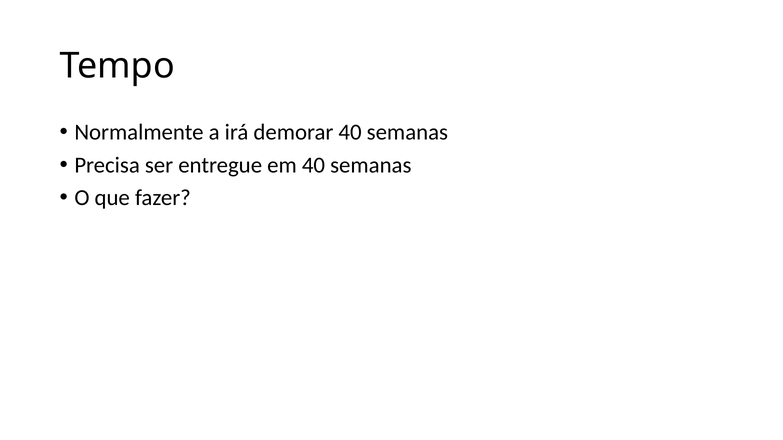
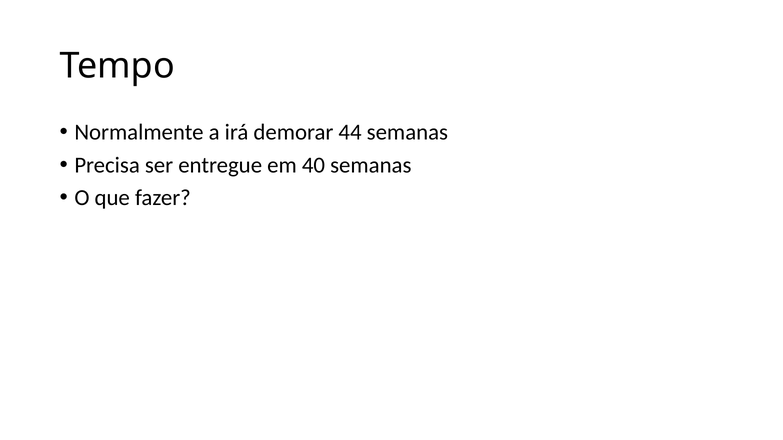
demorar 40: 40 -> 44
